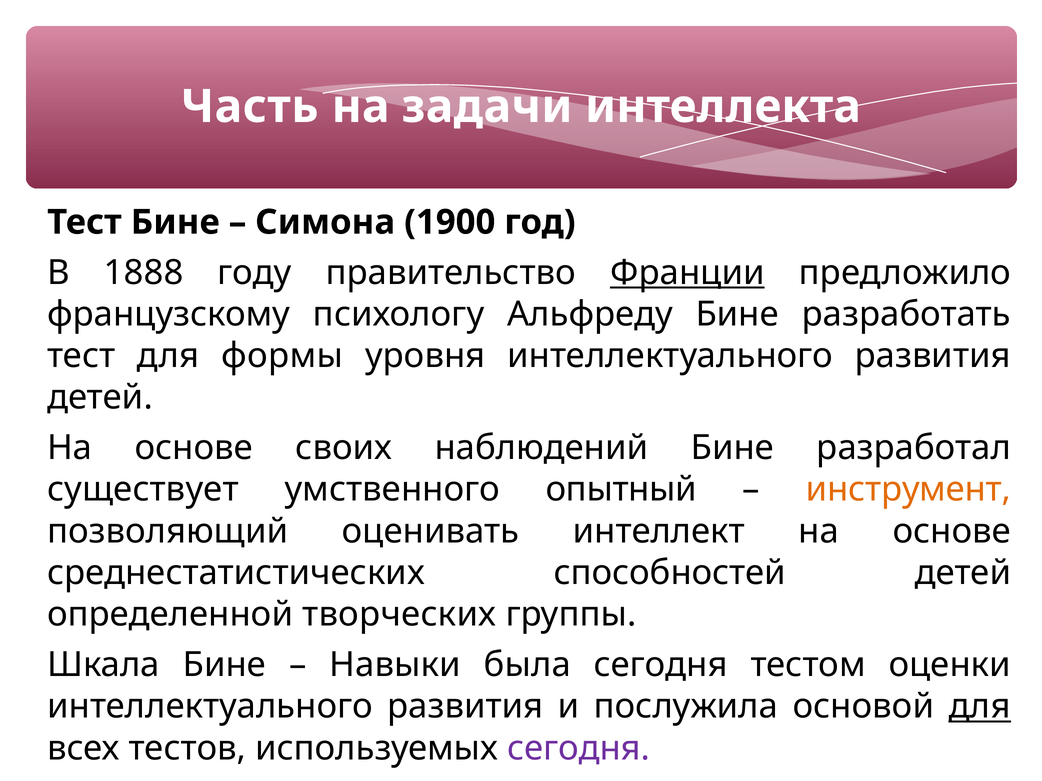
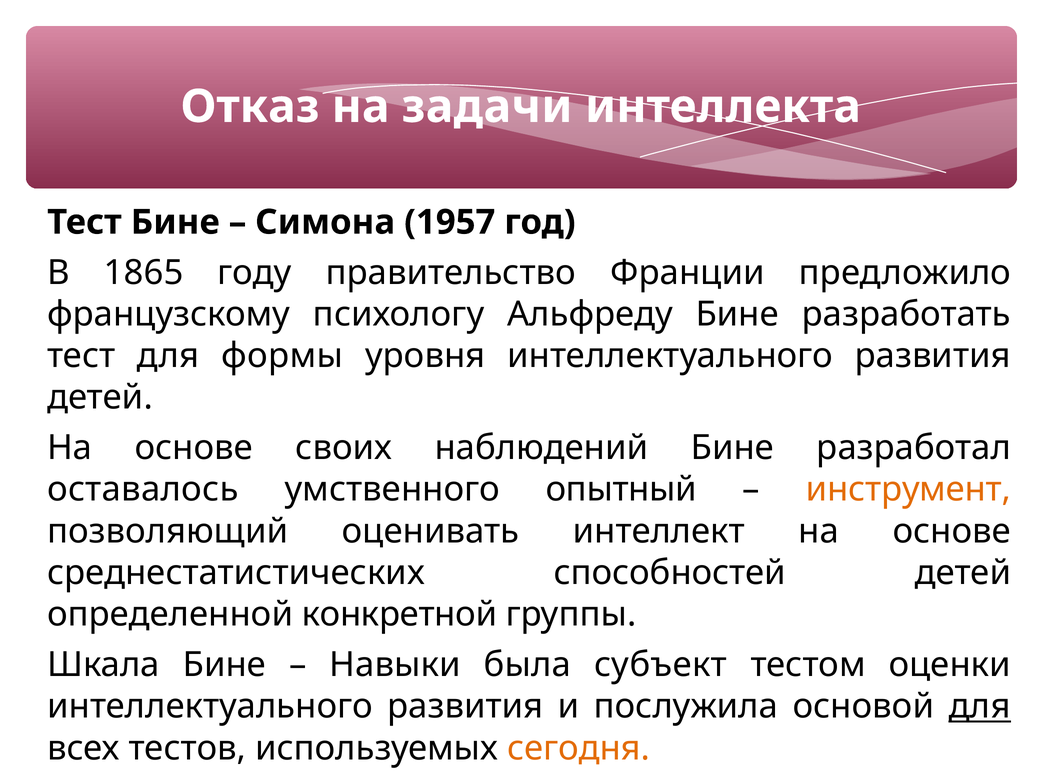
Часть: Часть -> Отказ
1900: 1900 -> 1957
1888: 1888 -> 1865
Франции underline: present -> none
существует: существует -> оставалось
творческих: творческих -> конкретной
была сегодня: сегодня -> субъект
сегодня at (579, 749) colour: purple -> orange
